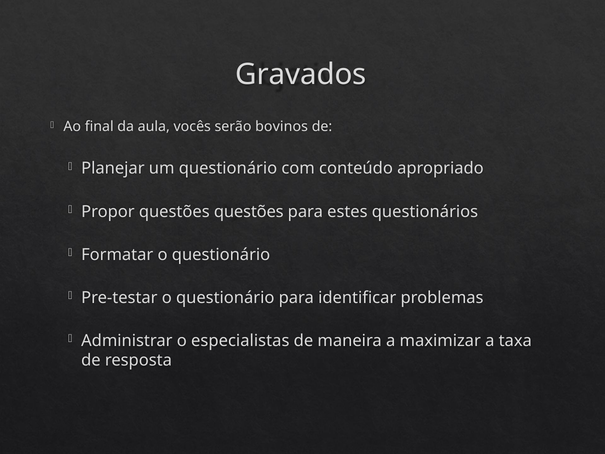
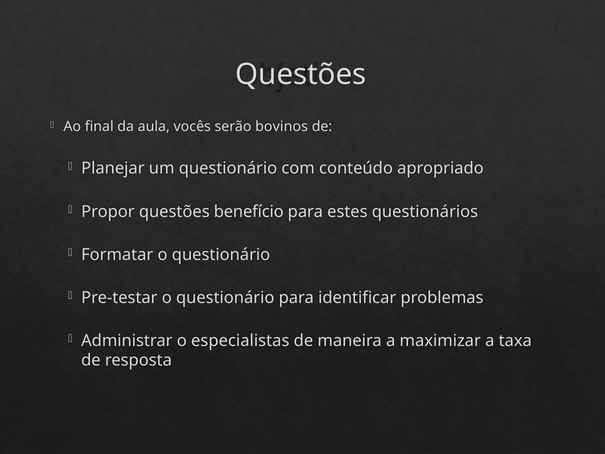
Gravados at (301, 74): Gravados -> Questões
questões questões: questões -> benefício
